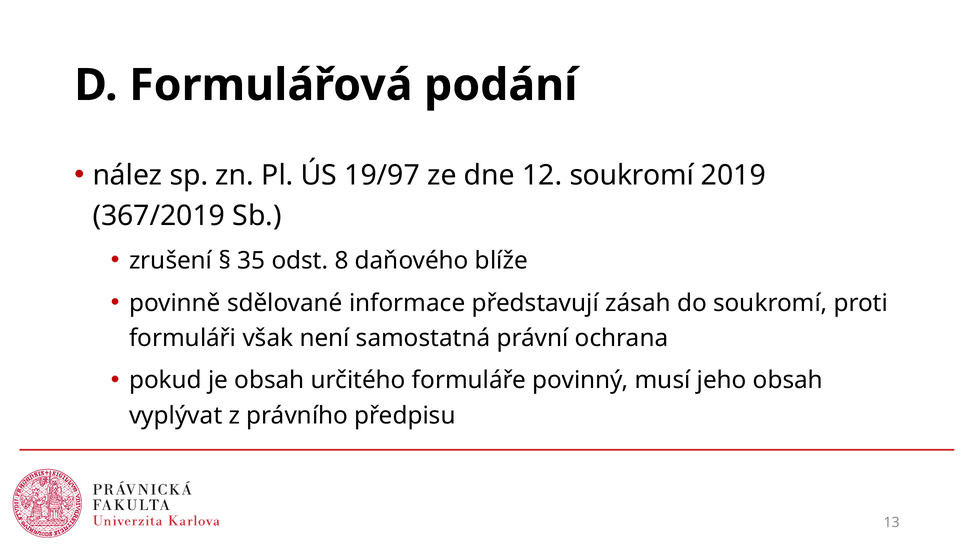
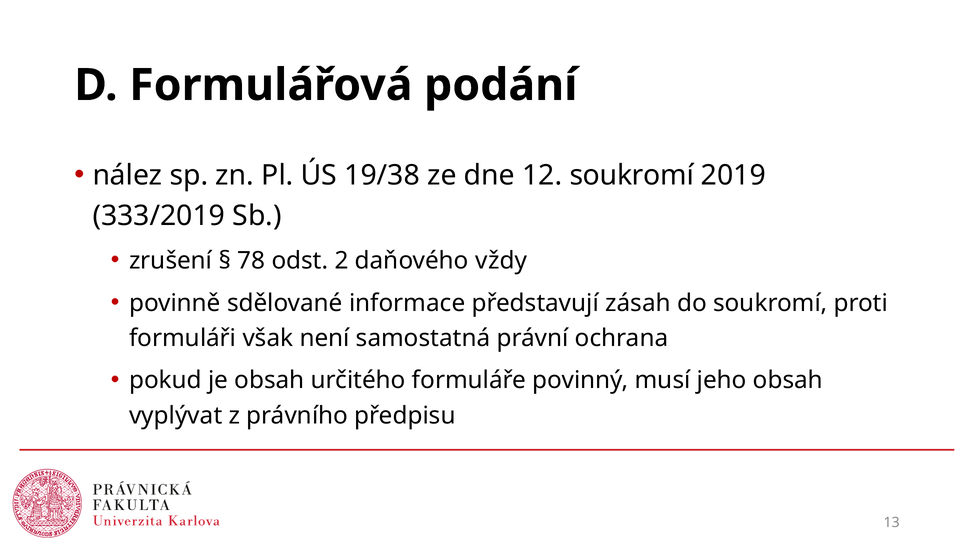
19/97: 19/97 -> 19/38
367/2019: 367/2019 -> 333/2019
35: 35 -> 78
8: 8 -> 2
blíže: blíže -> vždy
